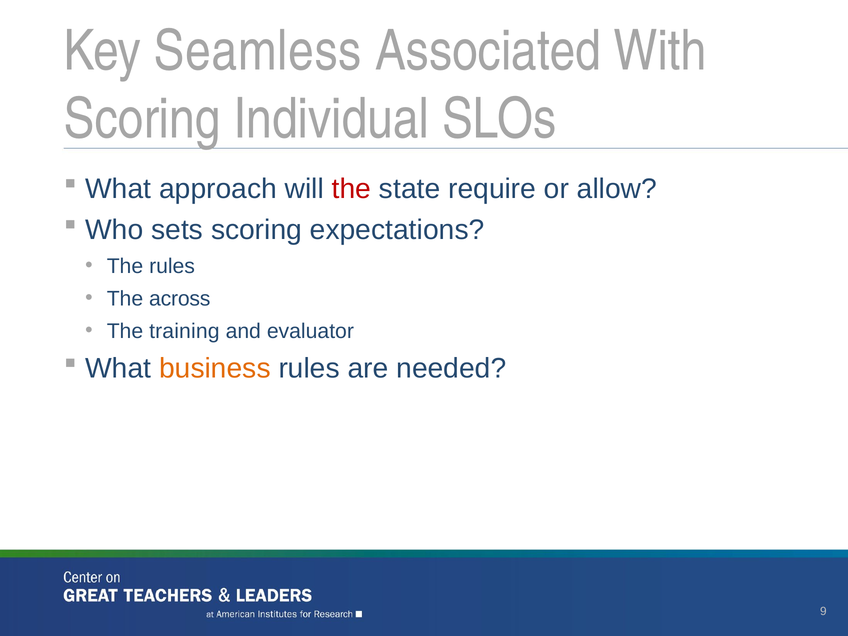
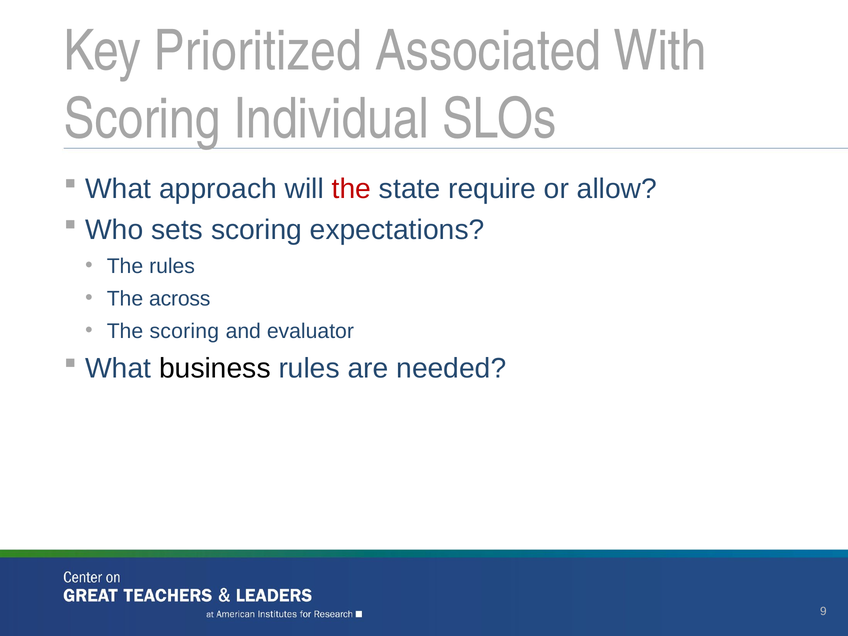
Seamless: Seamless -> Prioritized
The training: training -> scoring
business colour: orange -> black
